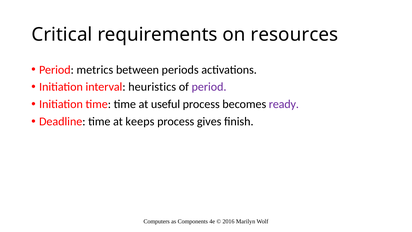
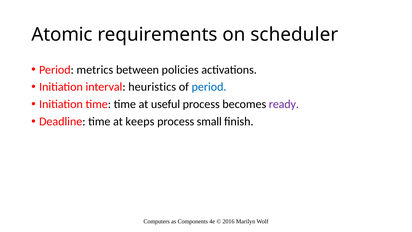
Critical: Critical -> Atomic
resources: resources -> scheduler
periods: periods -> policies
period at (209, 87) colour: purple -> blue
gives: gives -> small
